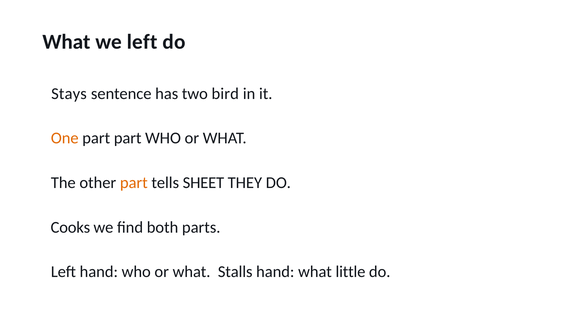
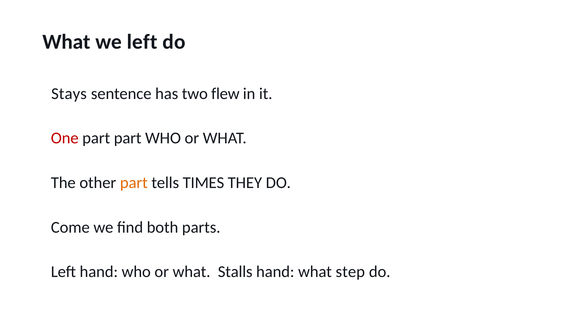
bird: bird -> flew
One colour: orange -> red
SHEET: SHEET -> TIMES
Cooks: Cooks -> Come
little: little -> step
